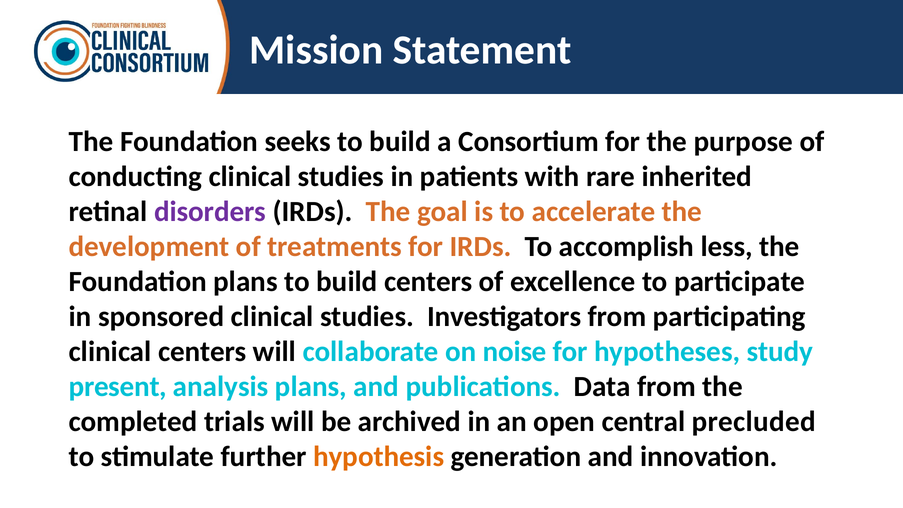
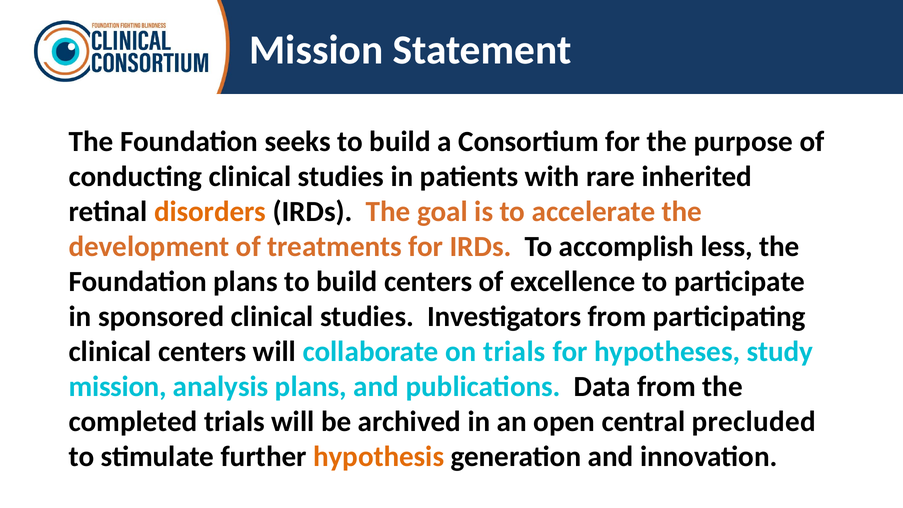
disorders colour: purple -> orange
on noise: noise -> trials
present at (118, 387): present -> mission
